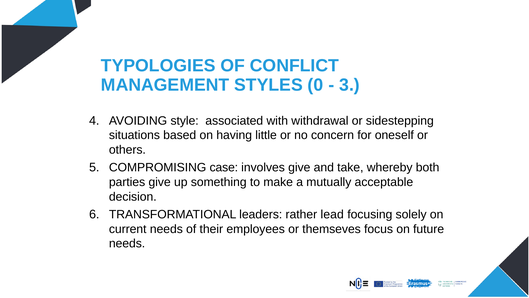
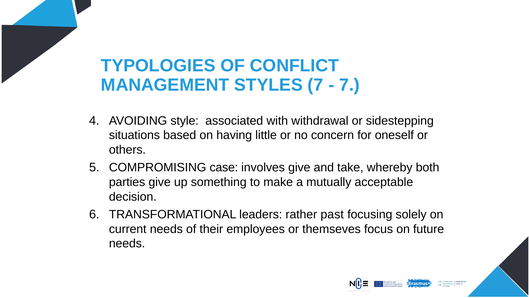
STYLES 0: 0 -> 7
3 at (350, 85): 3 -> 7
lead: lead -> past
